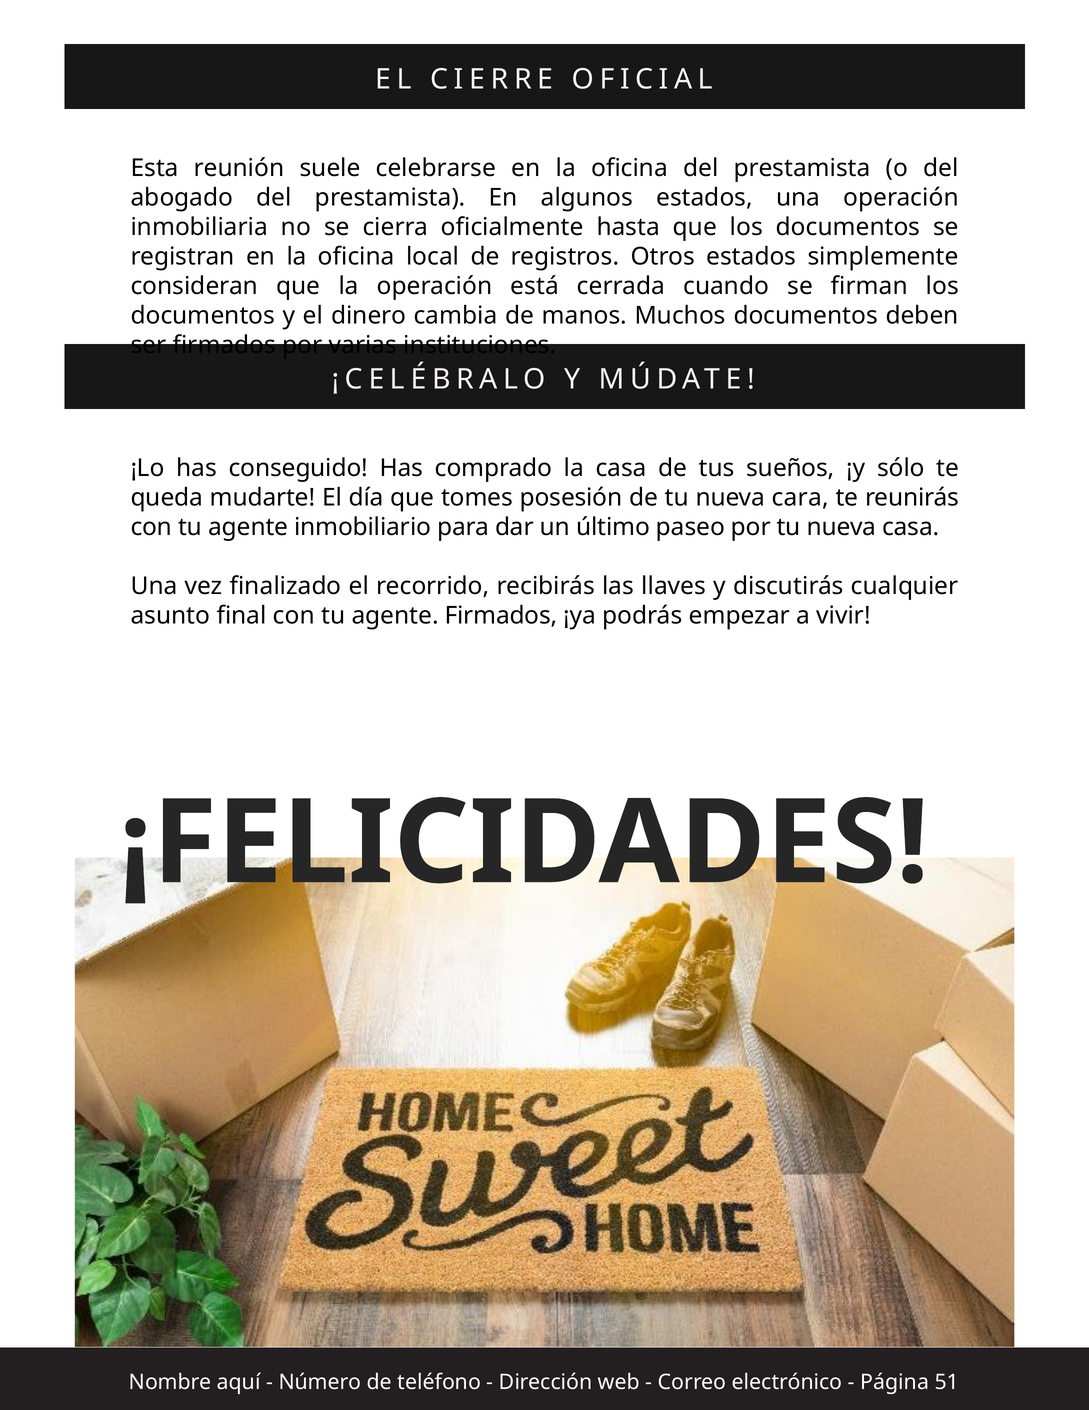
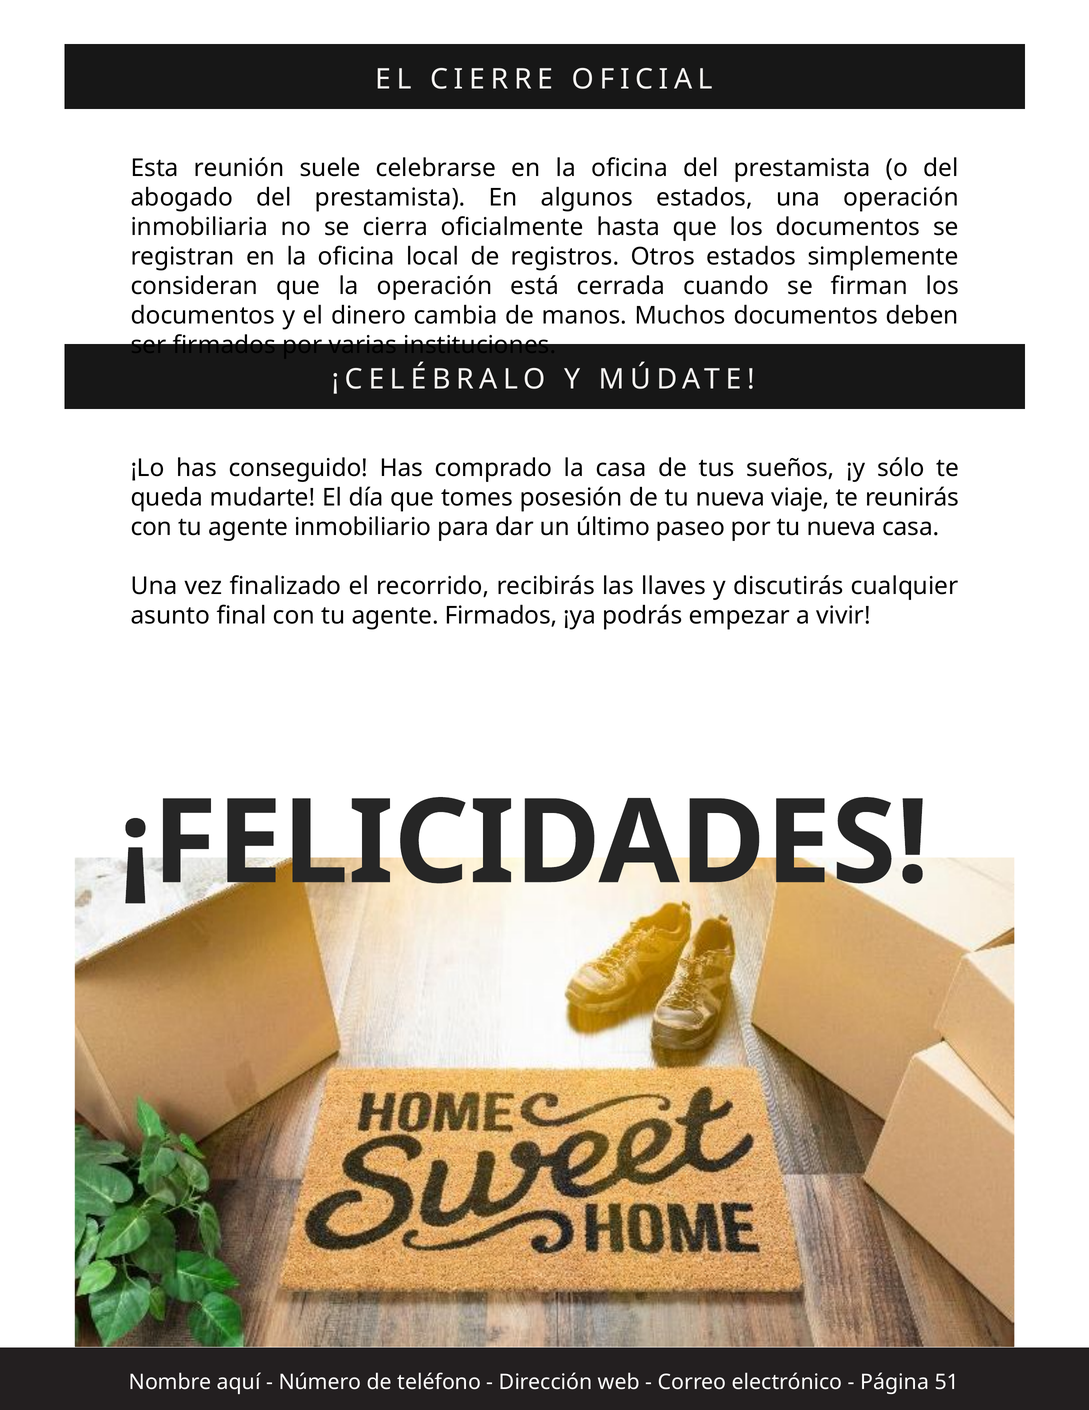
cara: cara -> viaje
